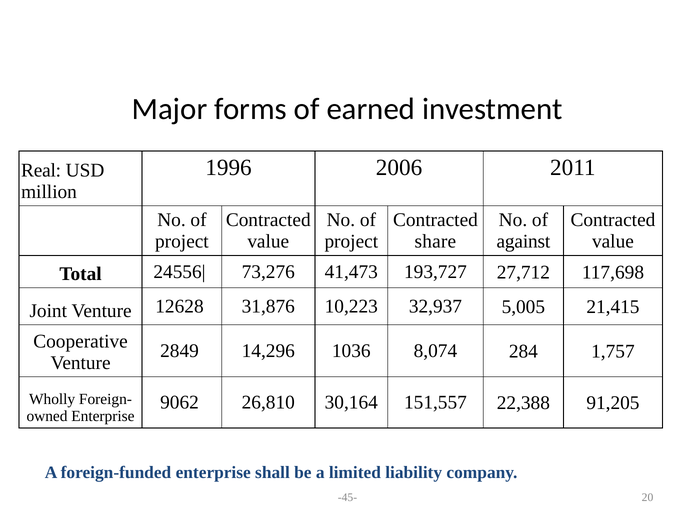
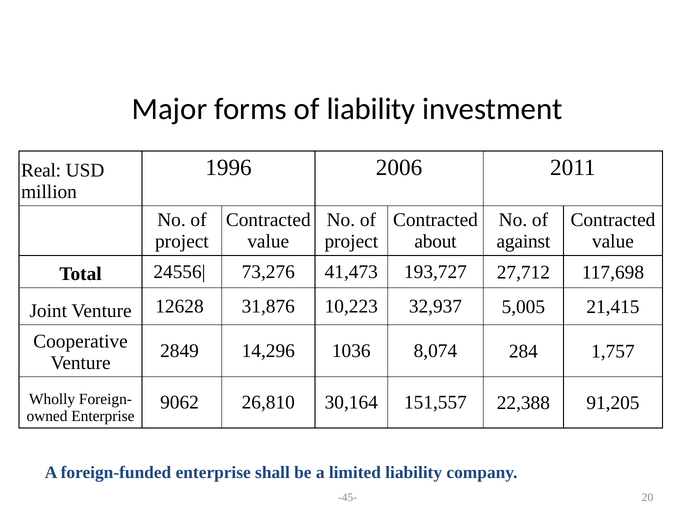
of earned: earned -> liability
share: share -> about
